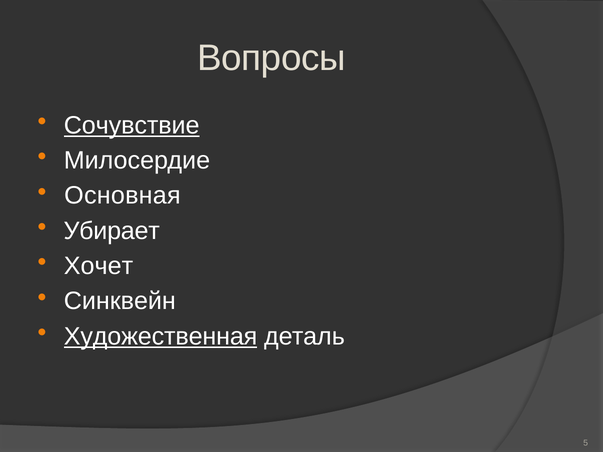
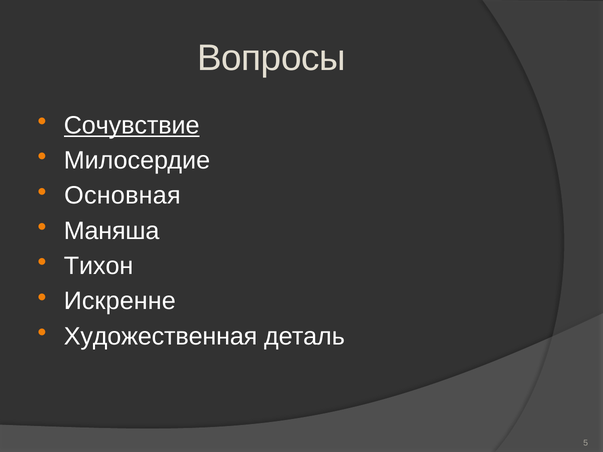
Убирает: Убирает -> Маняша
Хочет: Хочет -> Тихон
Синквейн: Синквейн -> Искренне
Художественная underline: present -> none
